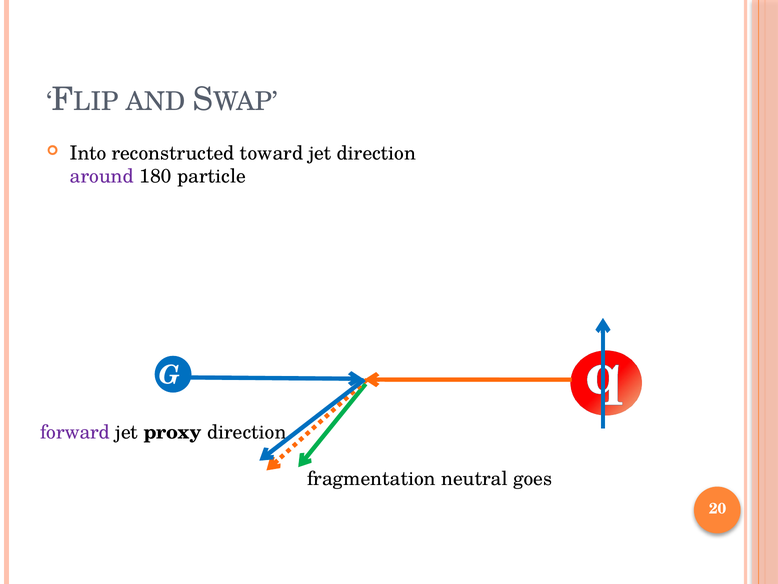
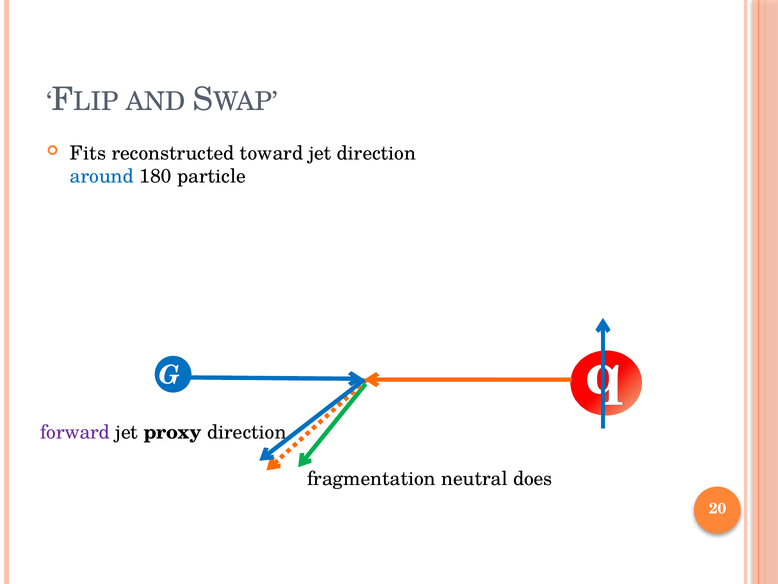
Into: Into -> Fits
around colour: purple -> blue
goes: goes -> does
